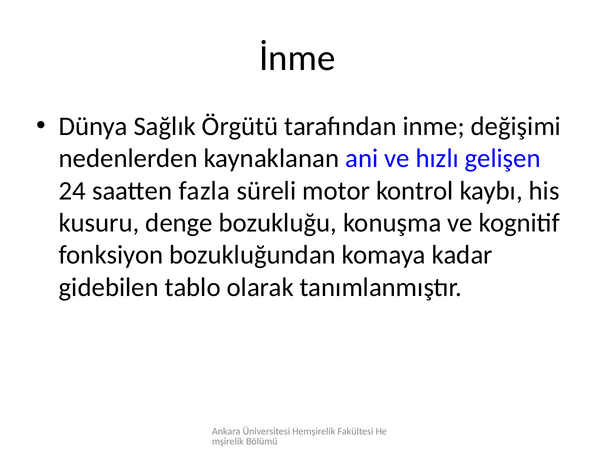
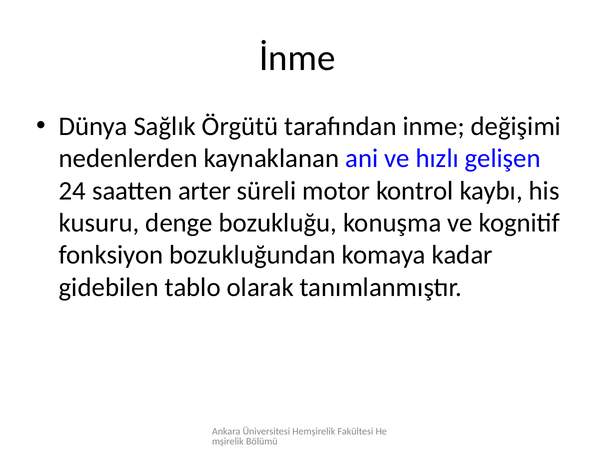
fazla: fazla -> arter
